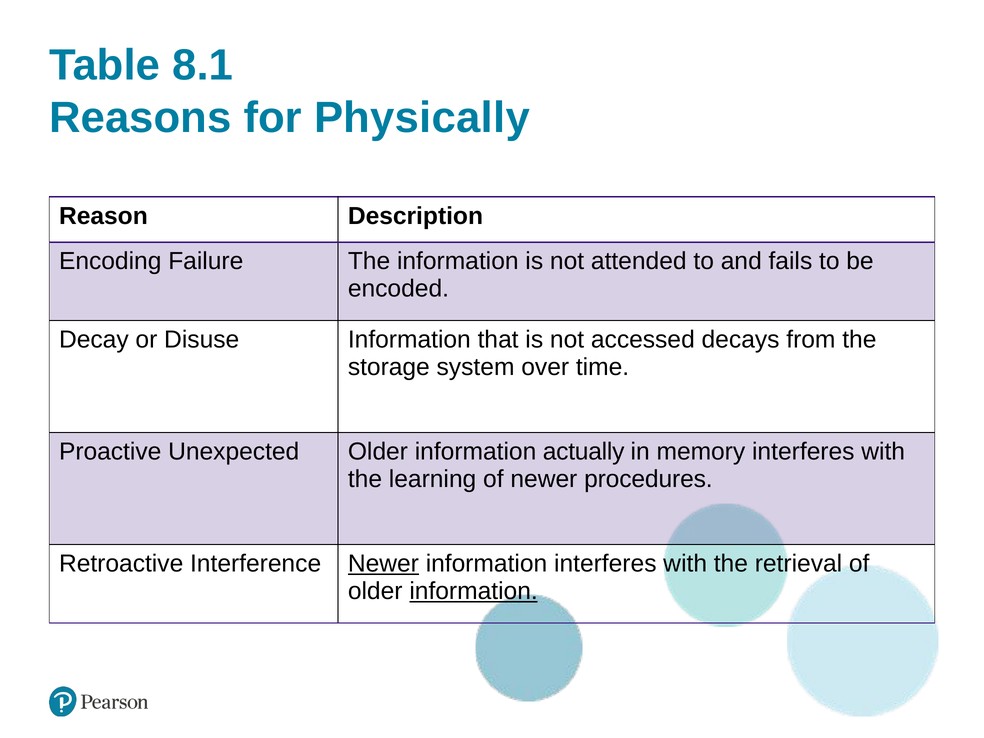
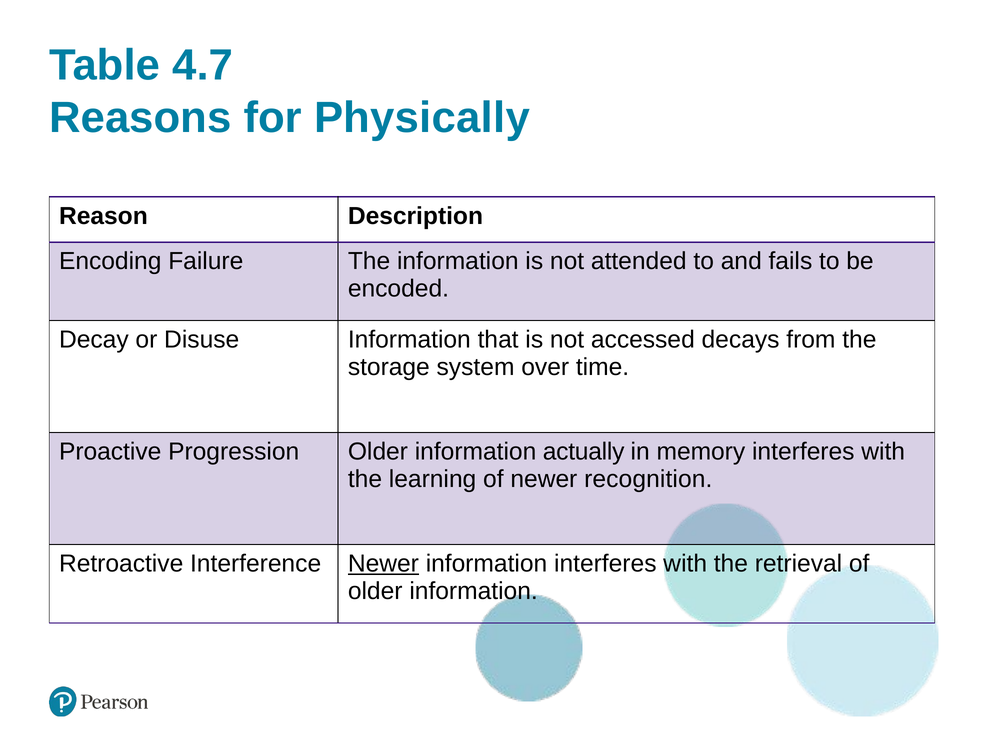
8.1: 8.1 -> 4.7
Unexpected: Unexpected -> Progression
procedures: procedures -> recognition
information at (474, 591) underline: present -> none
